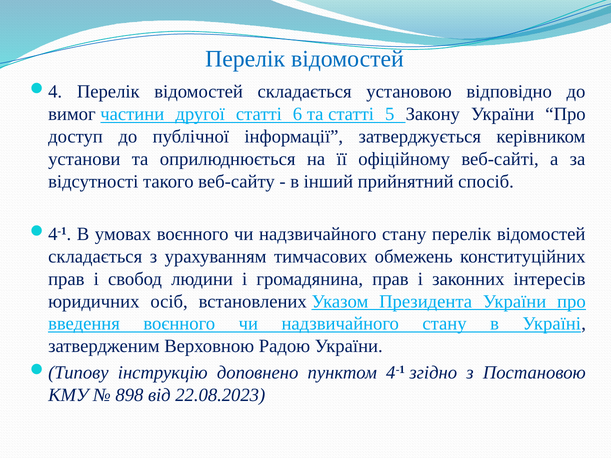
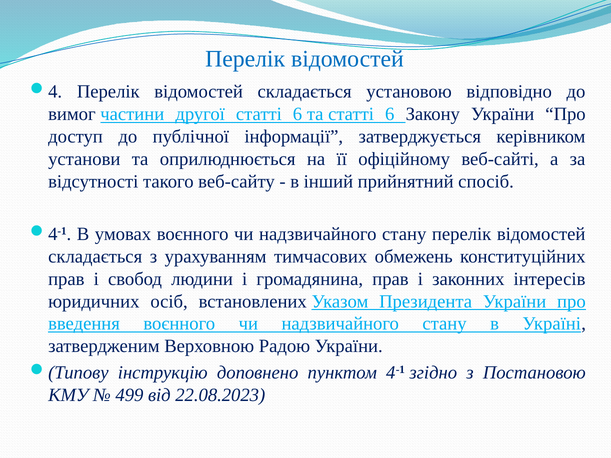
та статті 5: 5 -> 6
898: 898 -> 499
